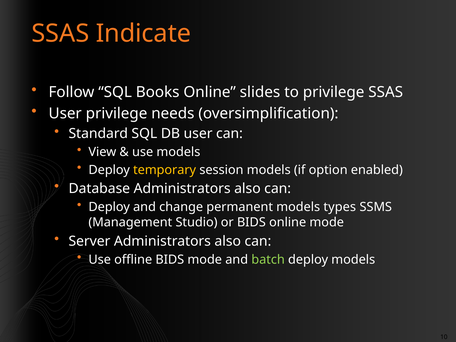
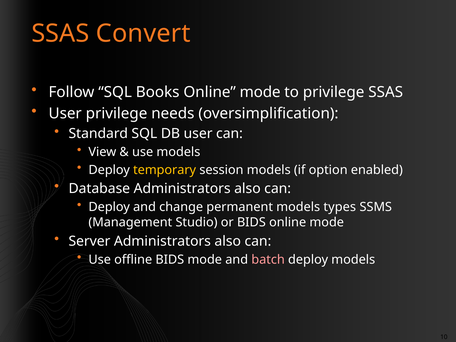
Indicate: Indicate -> Convert
Books Online slides: slides -> mode
batch colour: light green -> pink
